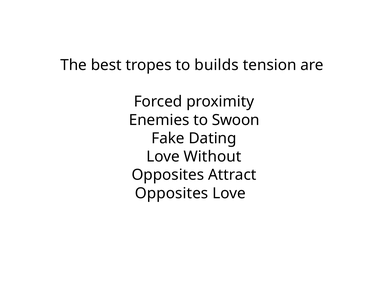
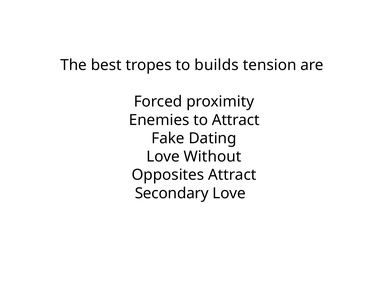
to Swoon: Swoon -> Attract
Opposites at (172, 193): Opposites -> Secondary
